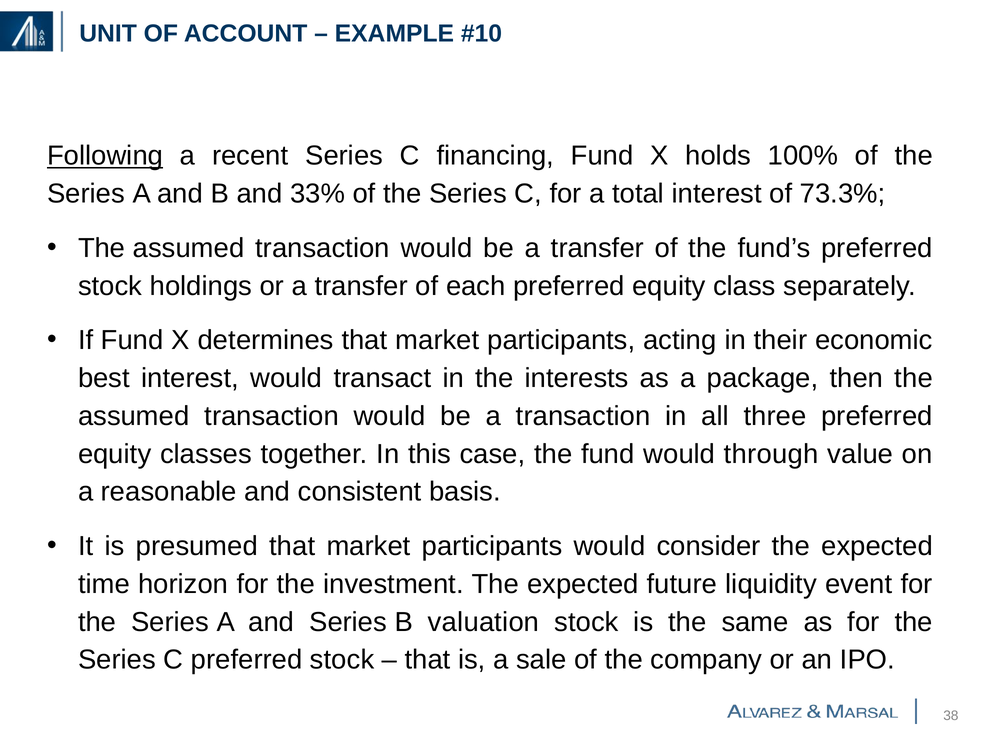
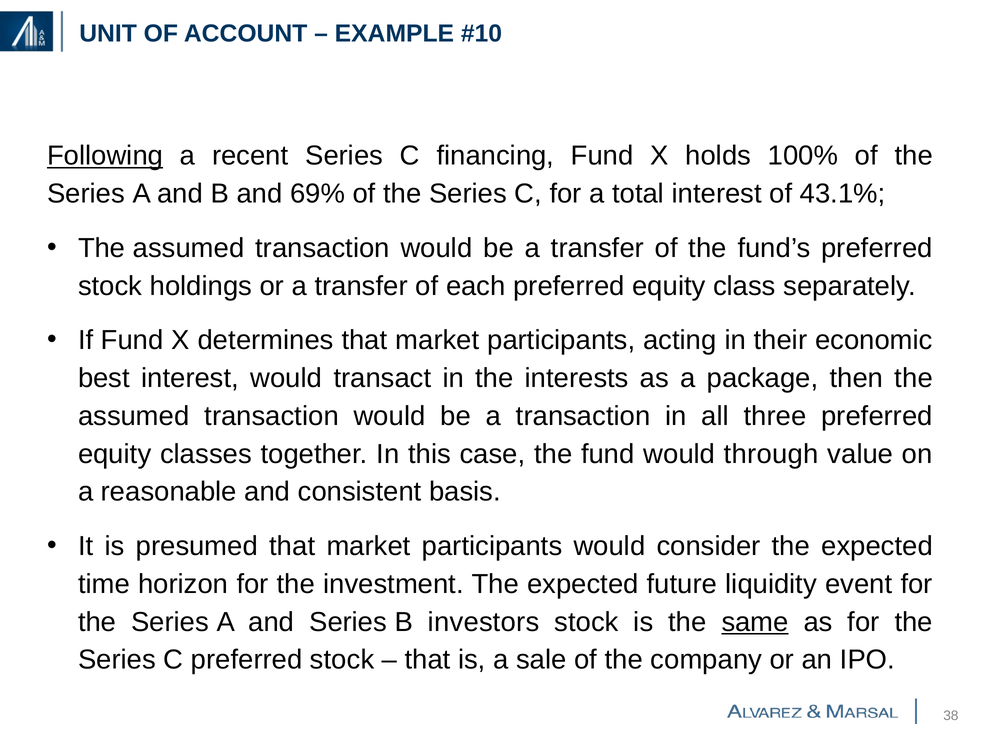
33%: 33% -> 69%
73.3%: 73.3% -> 43.1%
valuation: valuation -> investors
same underline: none -> present
